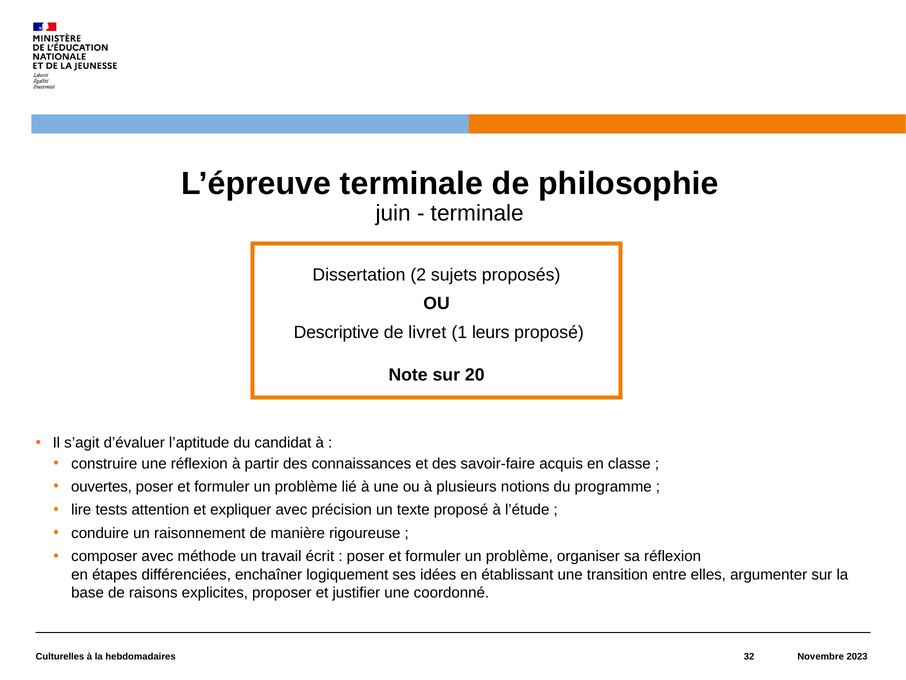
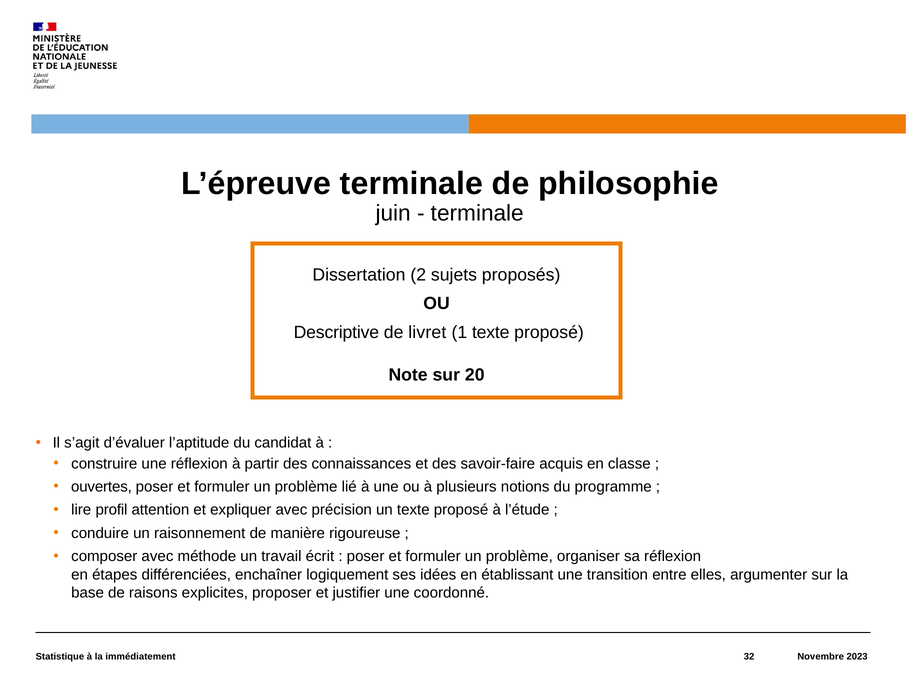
1 leurs: leurs -> texte
tests: tests -> profil
Culturelles: Culturelles -> Statistique
hebdomadaires: hebdomadaires -> immédiatement
